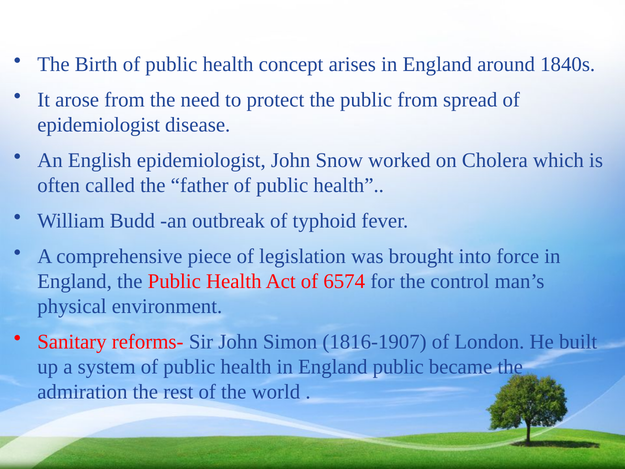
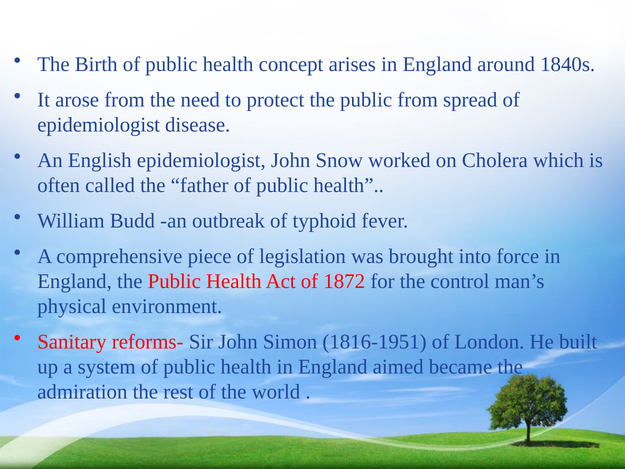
6574: 6574 -> 1872
1816-1907: 1816-1907 -> 1816-1951
England public: public -> aimed
